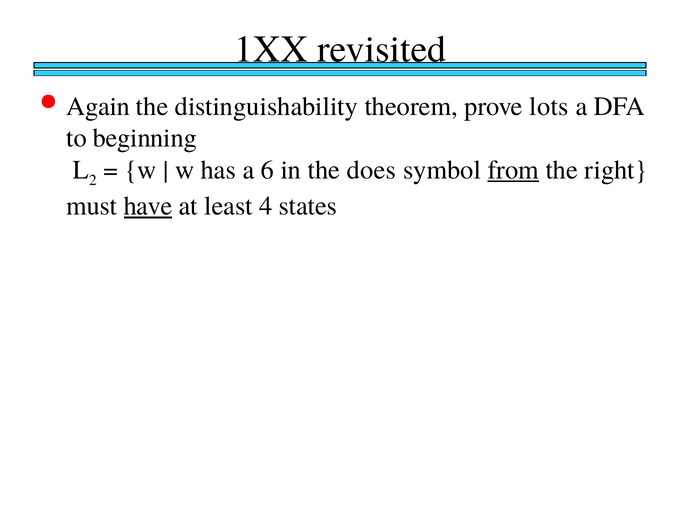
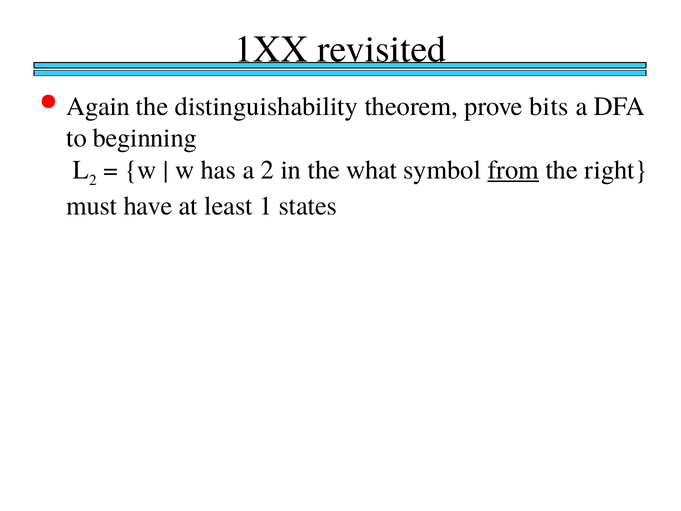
lots: lots -> bits
a 6: 6 -> 2
does: does -> what
have underline: present -> none
4: 4 -> 1
